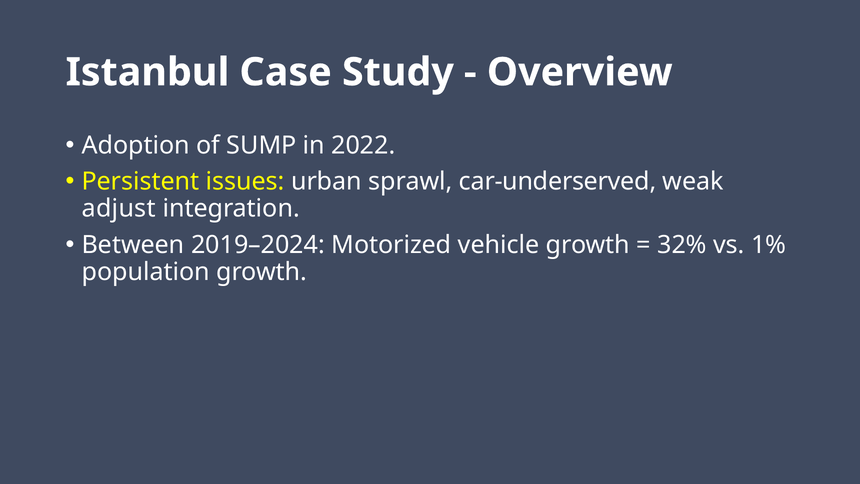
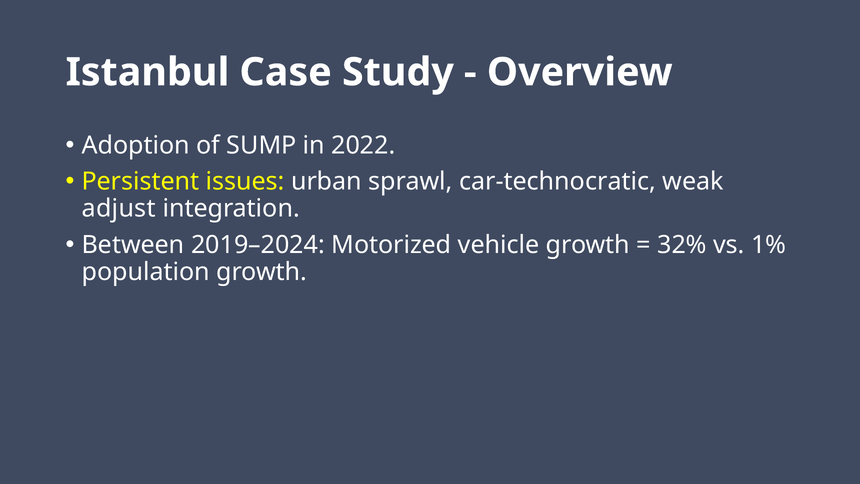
car-underserved: car-underserved -> car-technocratic
